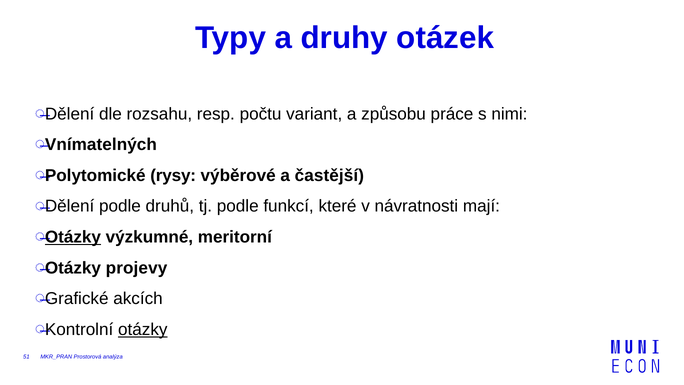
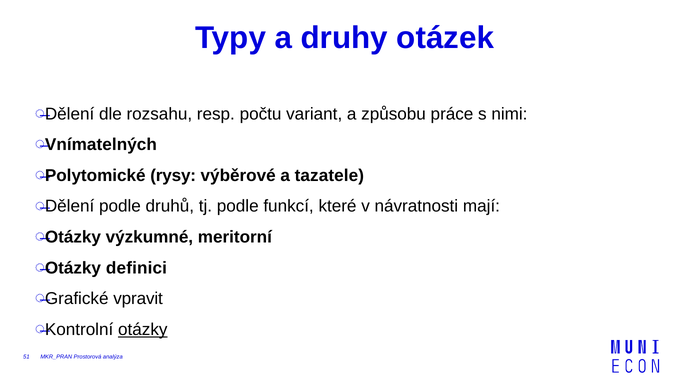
častější: častější -> tazatele
Otázky at (73, 237) underline: present -> none
projevy: projevy -> definici
akcích: akcích -> vpravit
